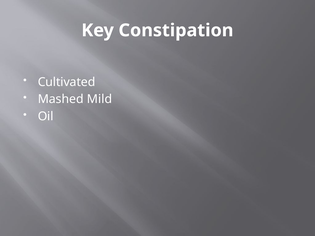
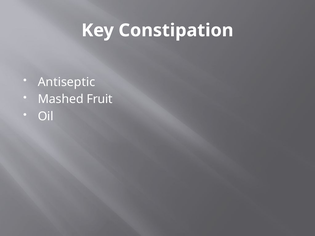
Cultivated: Cultivated -> Antiseptic
Mild: Mild -> Fruit
